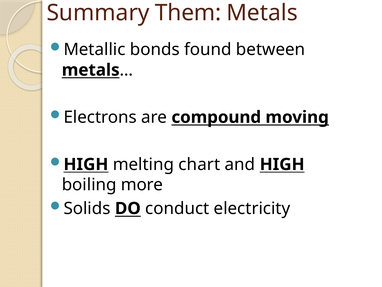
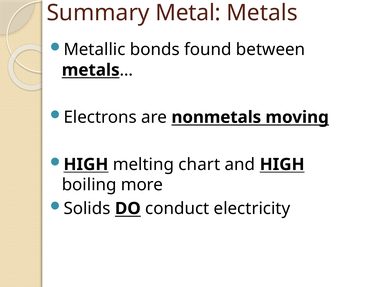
Them: Them -> Metal
compound: compound -> nonmetals
